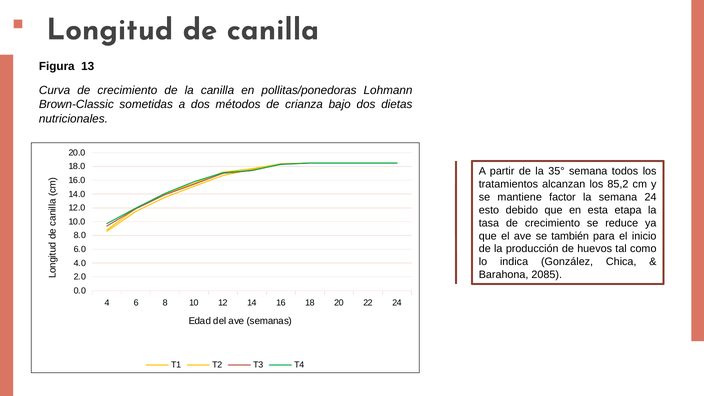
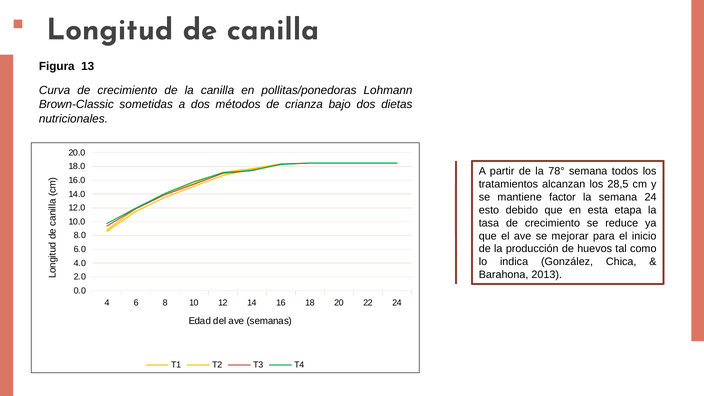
35°: 35° -> 78°
85,2: 85,2 -> 28,5
también: también -> mejorar
2085: 2085 -> 2013
